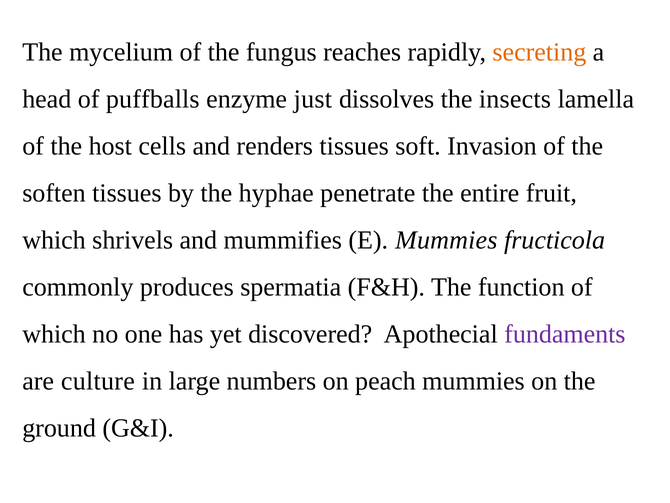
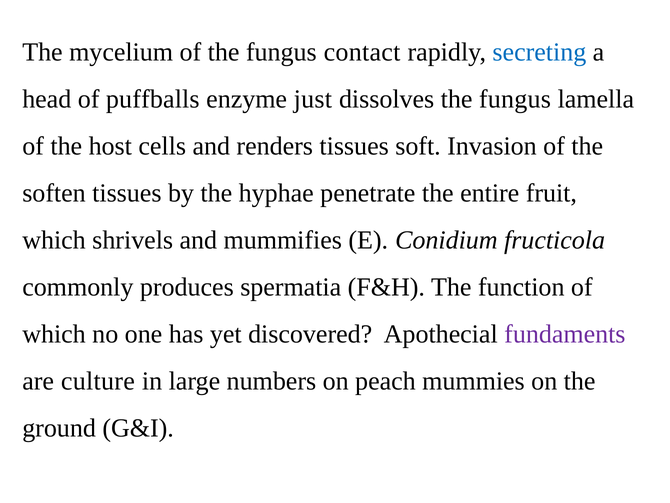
reaches: reaches -> contact
secreting colour: orange -> blue
dissolves the insects: insects -> fungus
E Mummies: Mummies -> Conidium
